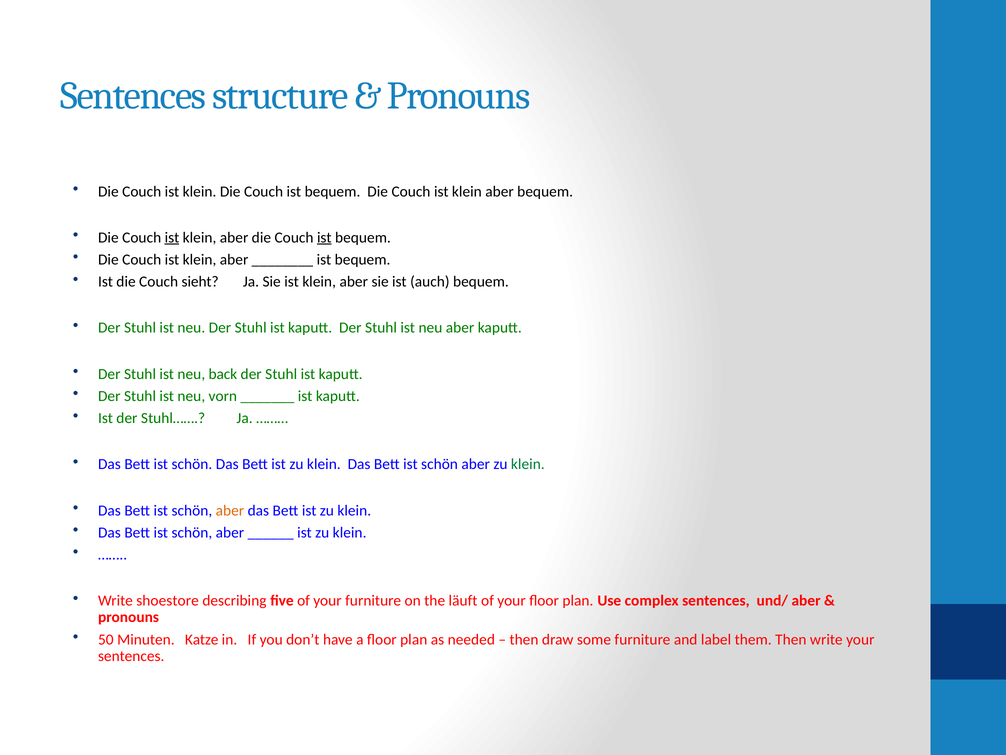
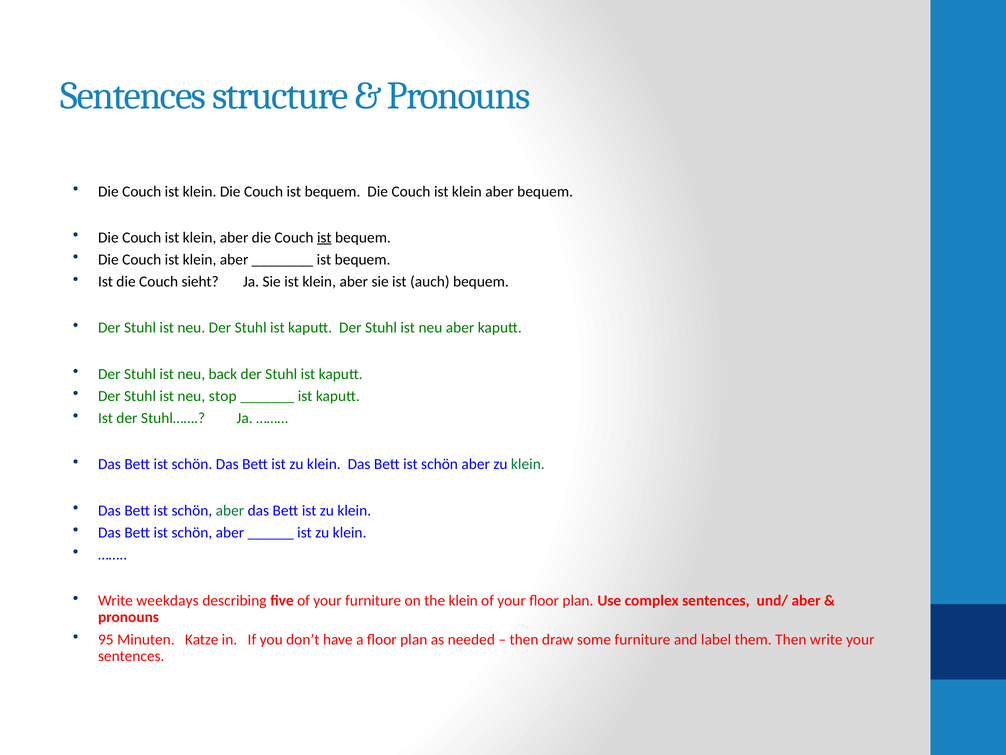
ist at (172, 237) underline: present -> none
vorn: vorn -> stop
aber at (230, 510) colour: orange -> green
shoestore: shoestore -> weekdays
the läuft: läuft -> klein
50: 50 -> 95
